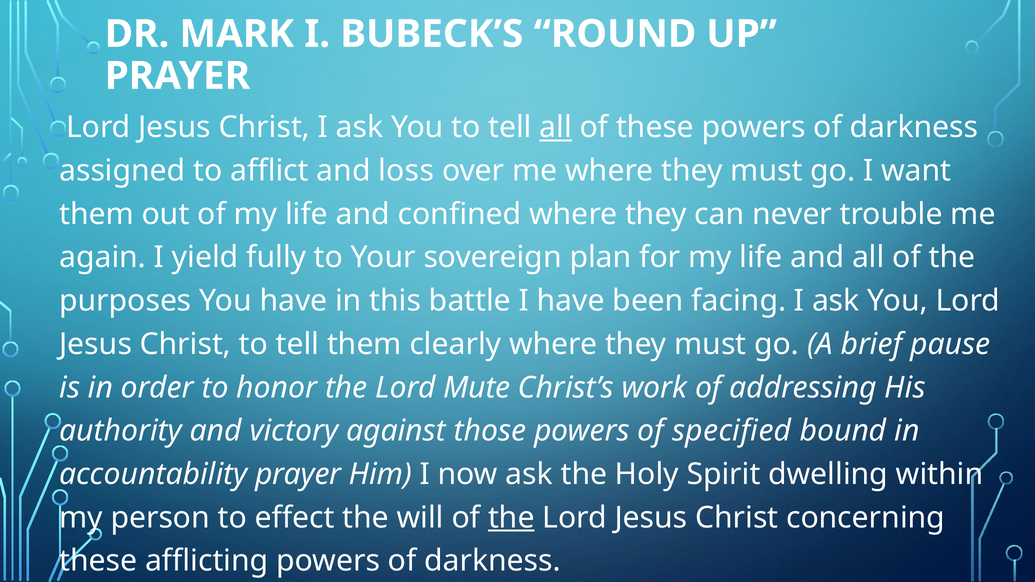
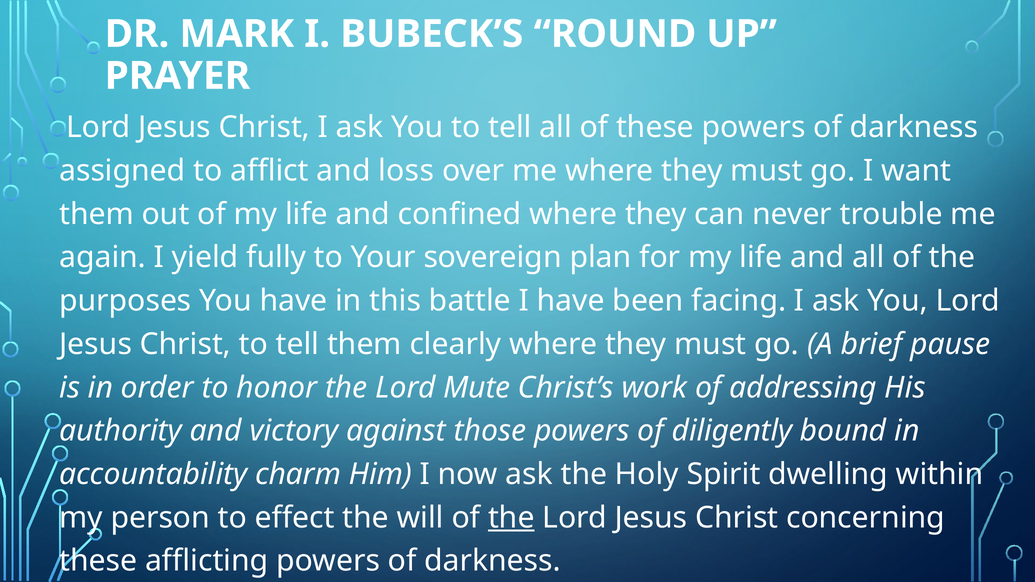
all at (556, 127) underline: present -> none
specified: specified -> diligently
accountability prayer: prayer -> charm
